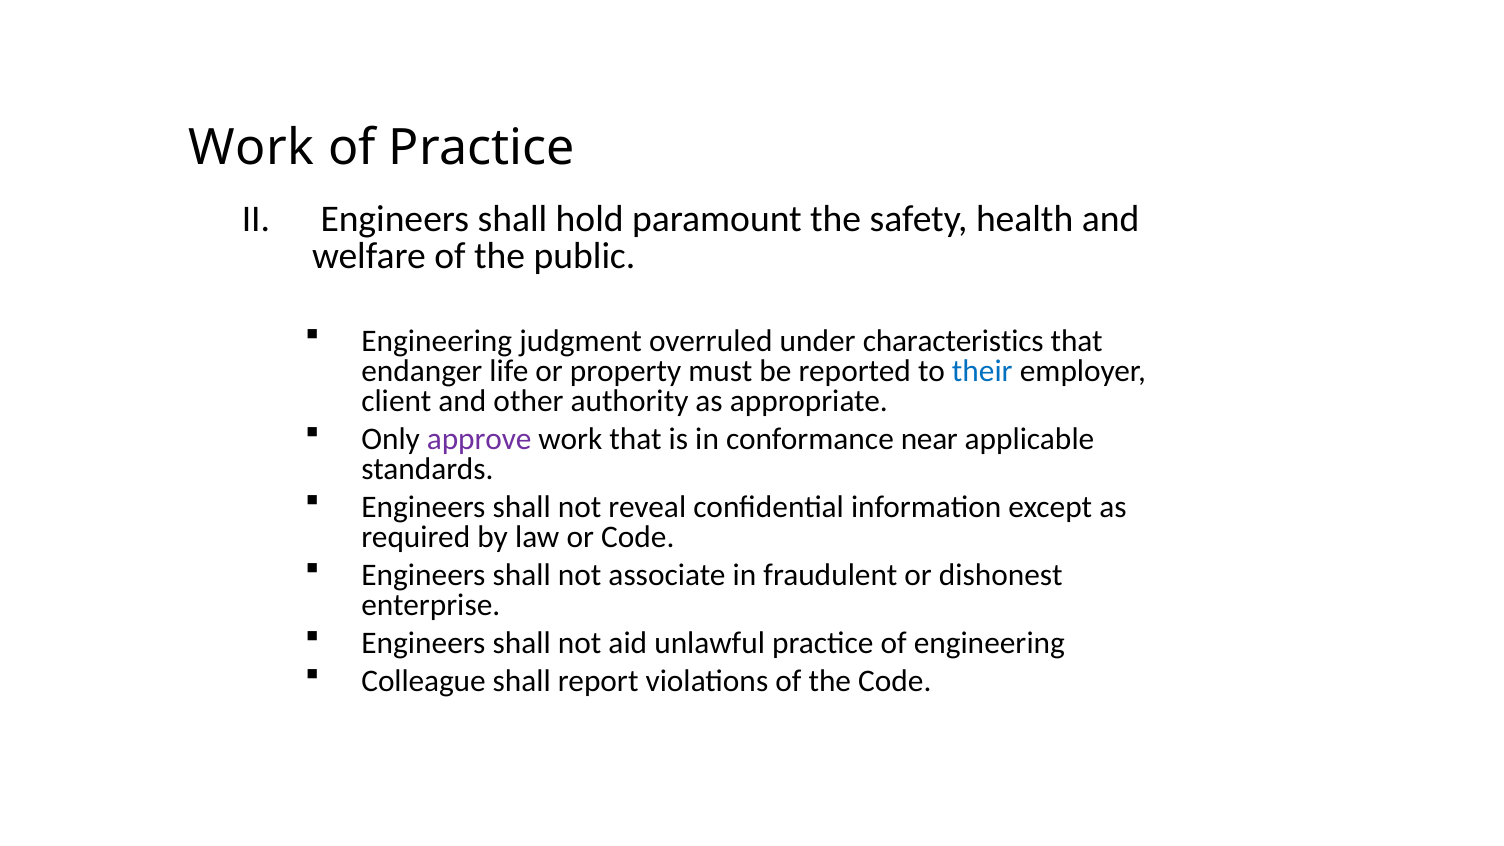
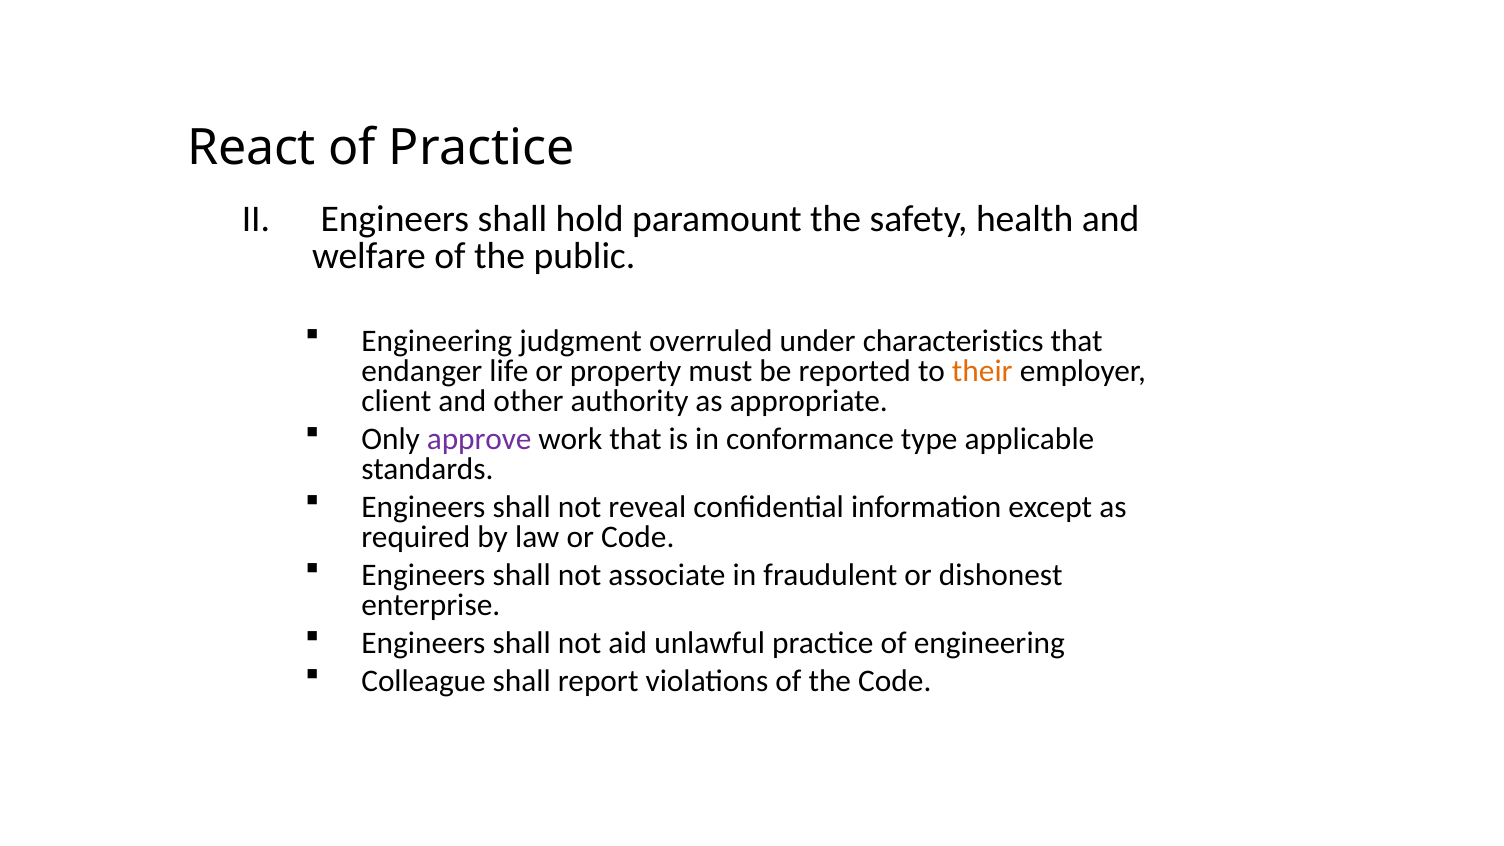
Work at (251, 147): Work -> React
their colour: blue -> orange
near: near -> type
